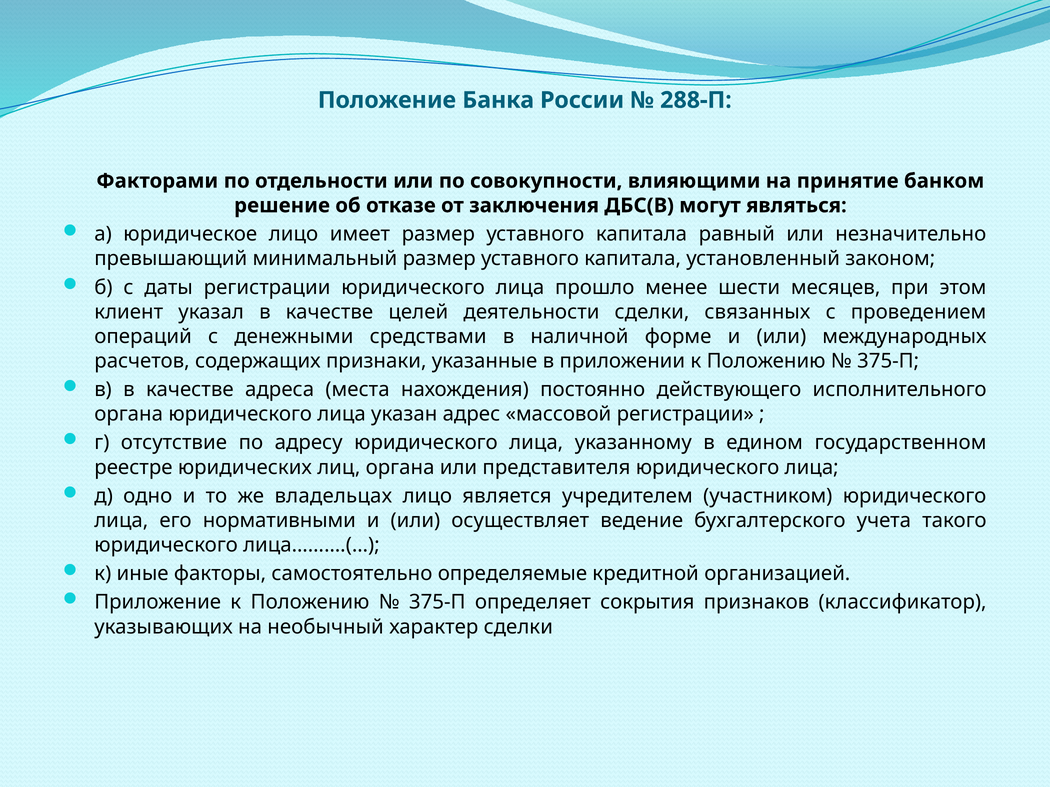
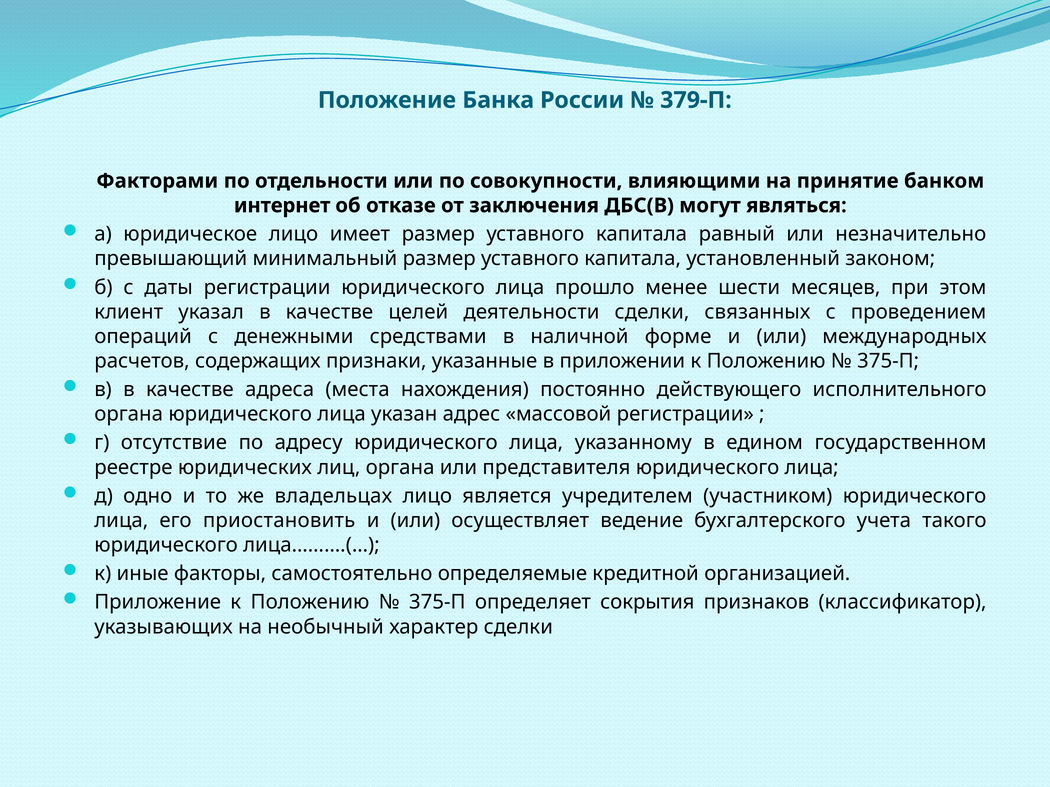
288-П: 288-П -> 379-П
решение: решение -> интернет
нормативными: нормативными -> приостановить
